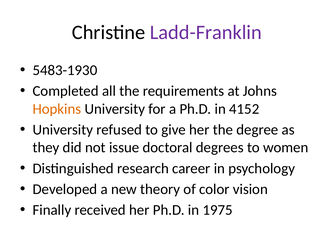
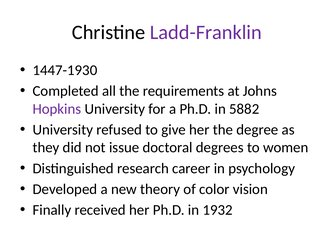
5483-1930: 5483-1930 -> 1447-1930
Hopkins colour: orange -> purple
4152: 4152 -> 5882
1975: 1975 -> 1932
